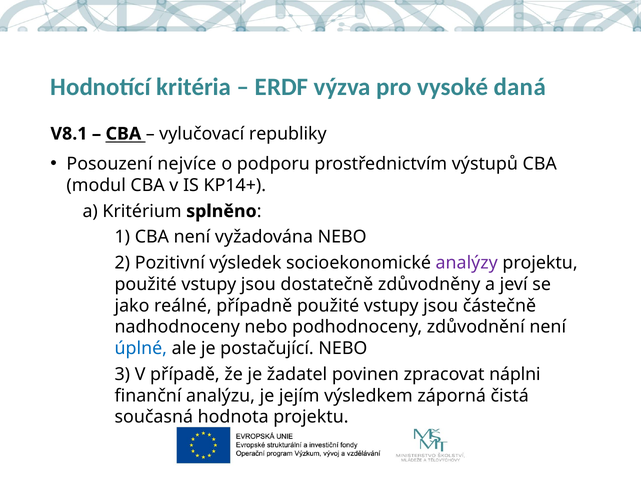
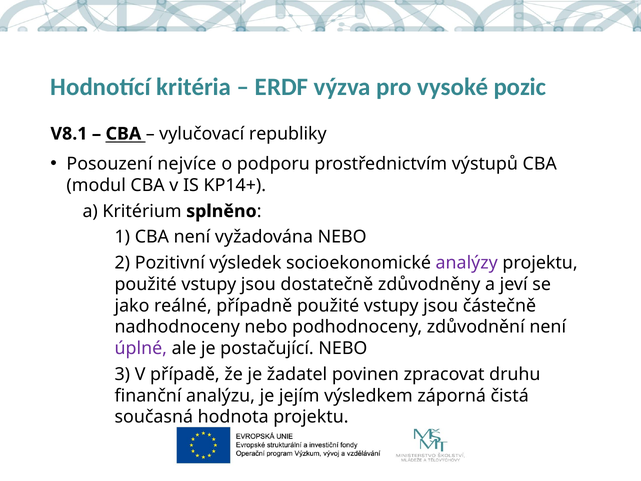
daná: daná -> pozic
úplné colour: blue -> purple
náplni: náplni -> druhu
